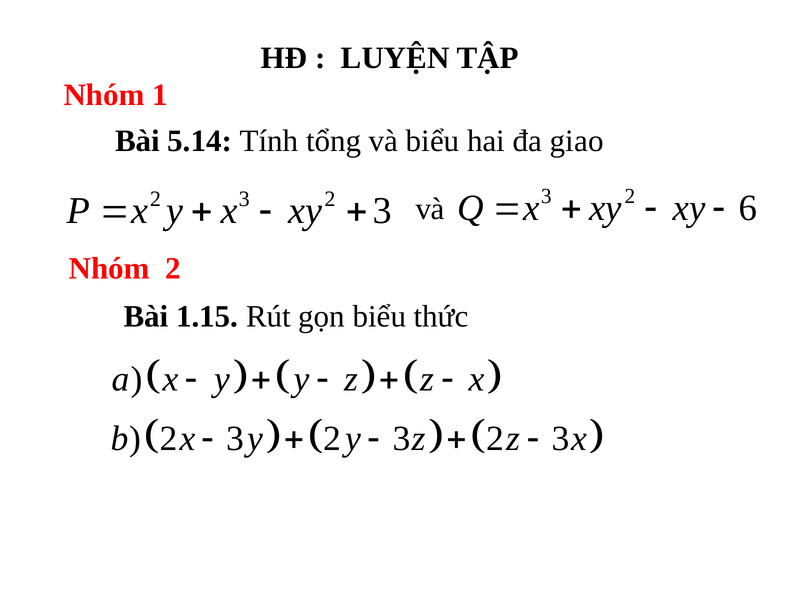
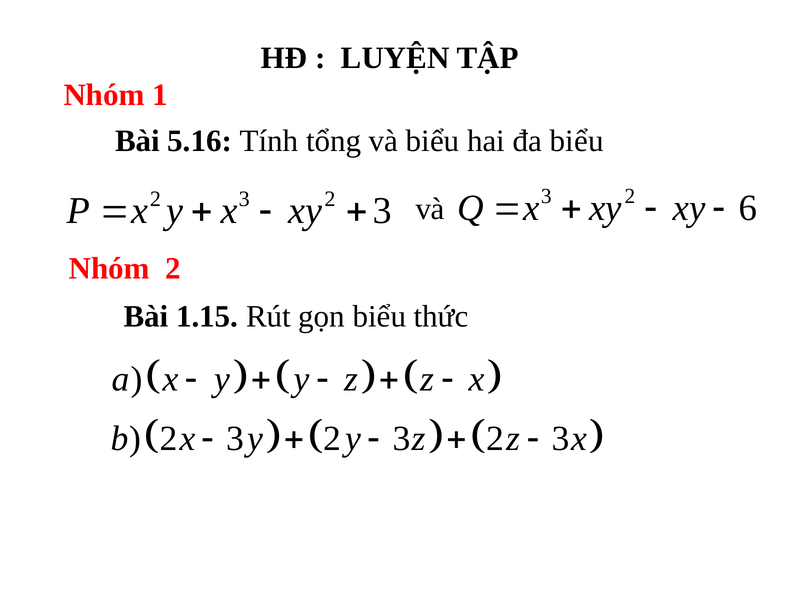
5.14: 5.14 -> 5.16
đa giao: giao -> biểu
